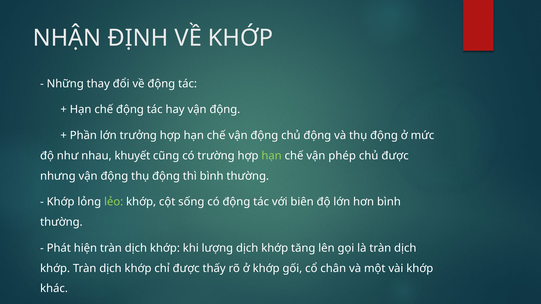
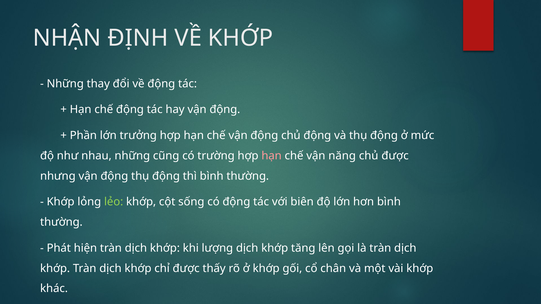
nhau khuyết: khuyết -> những
hạn at (272, 156) colour: light green -> pink
phép: phép -> năng
